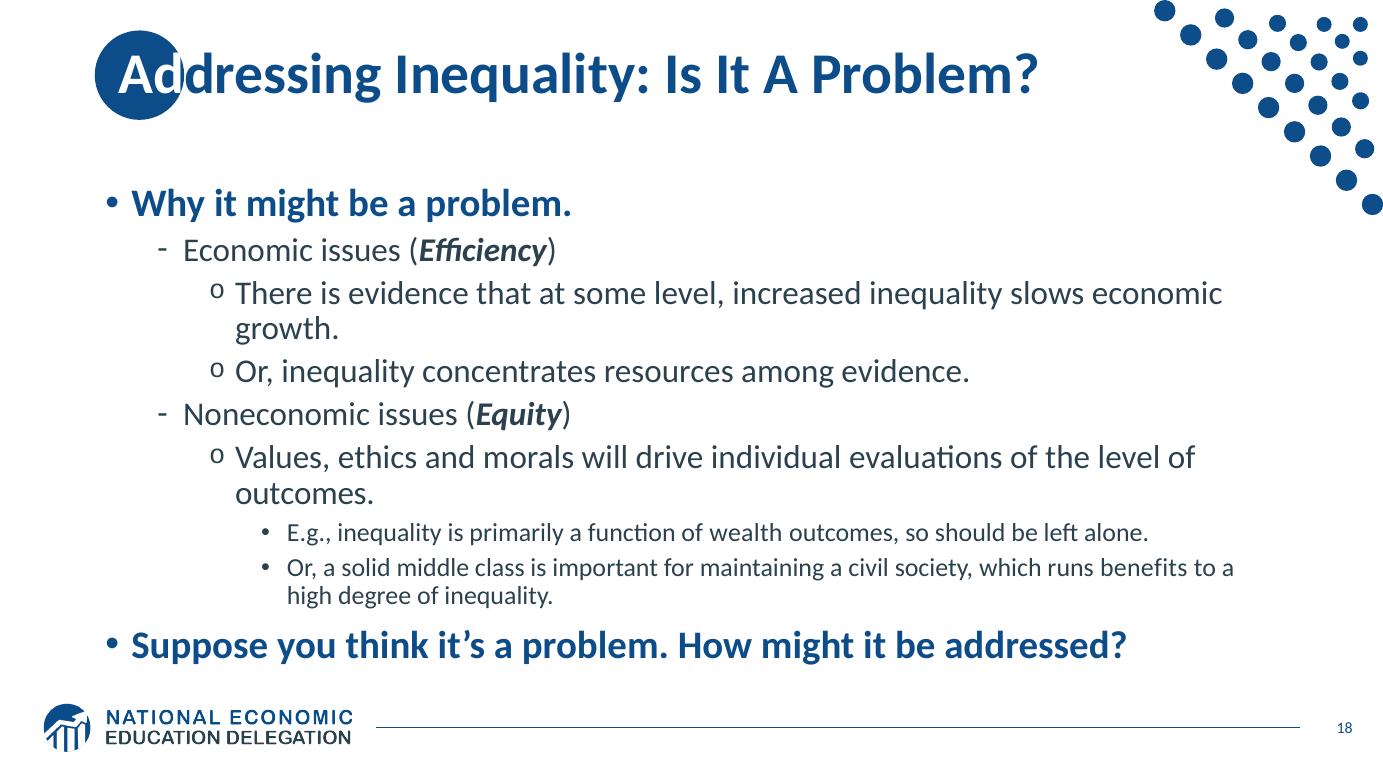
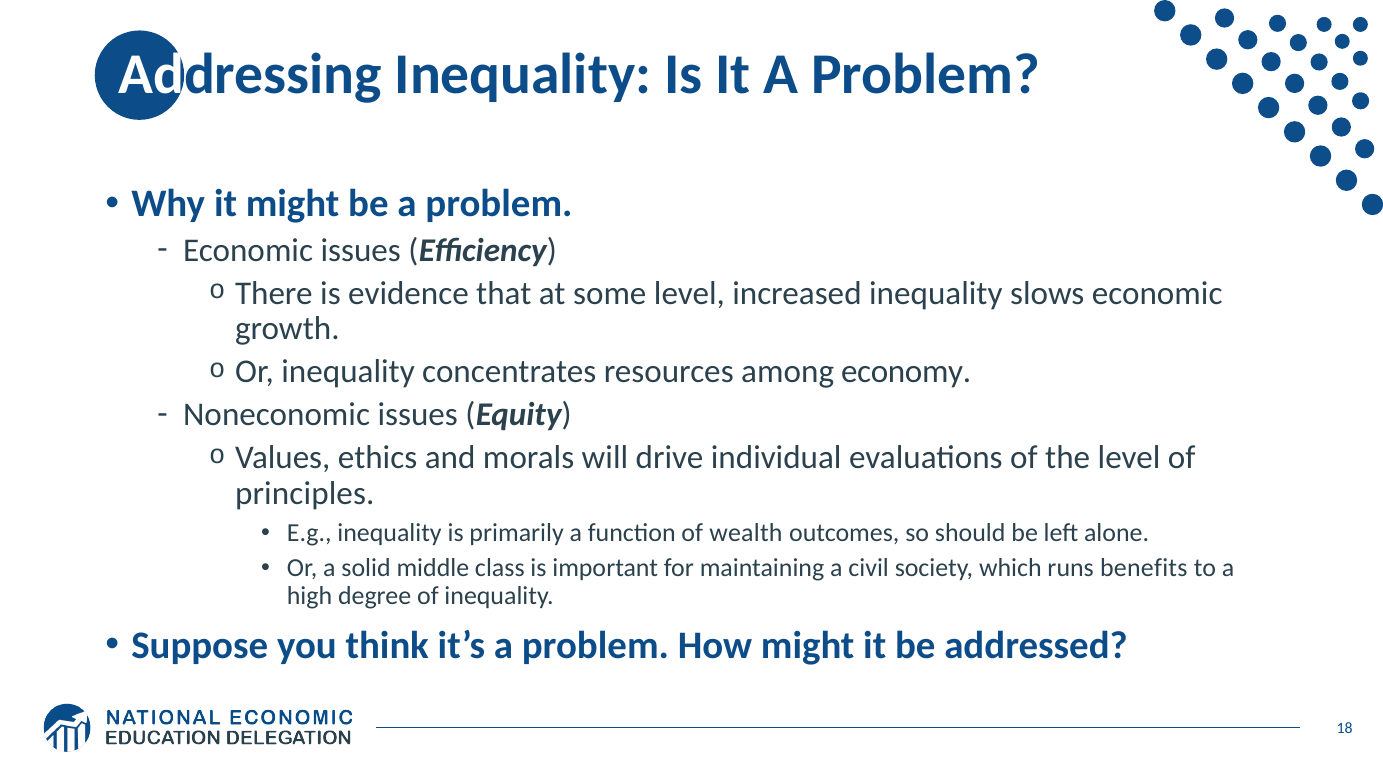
among evidence: evidence -> economy
outcomes at (305, 494): outcomes -> principles
